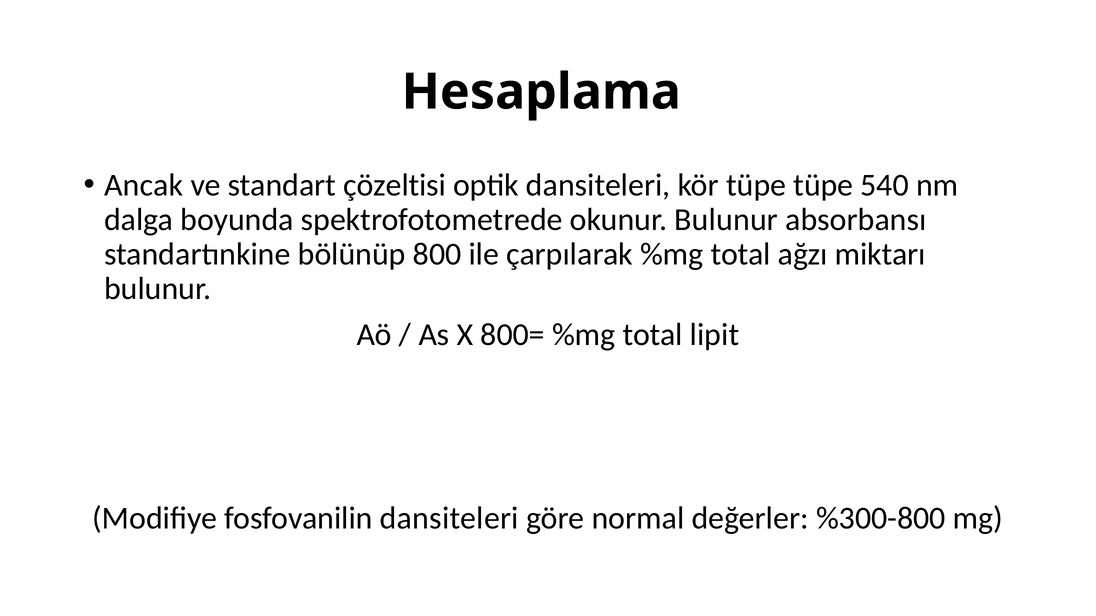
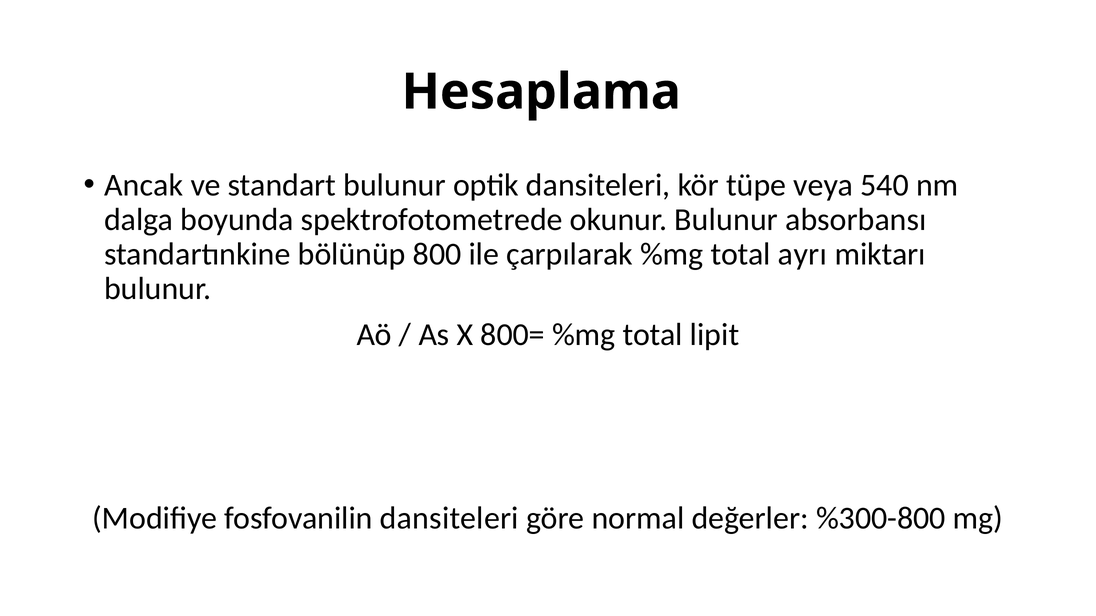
standart çözeltisi: çözeltisi -> bulunur
tüpe tüpe: tüpe -> veya
ağzı: ağzı -> ayrı
